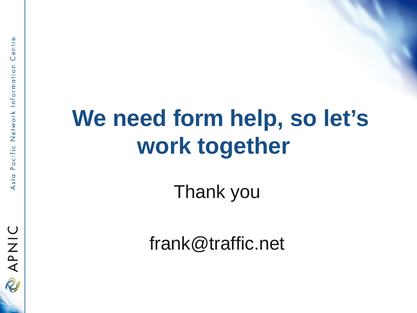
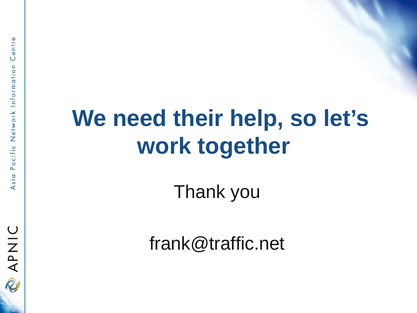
form: form -> their
